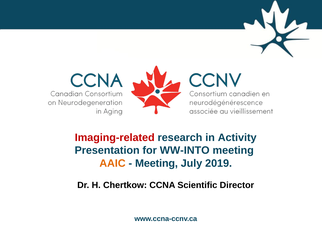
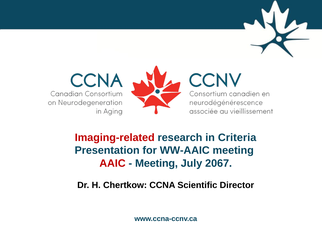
Activity: Activity -> Criteria
WW-INTO: WW-INTO -> WW-AAIC
AAIC colour: orange -> red
2019: 2019 -> 2067
